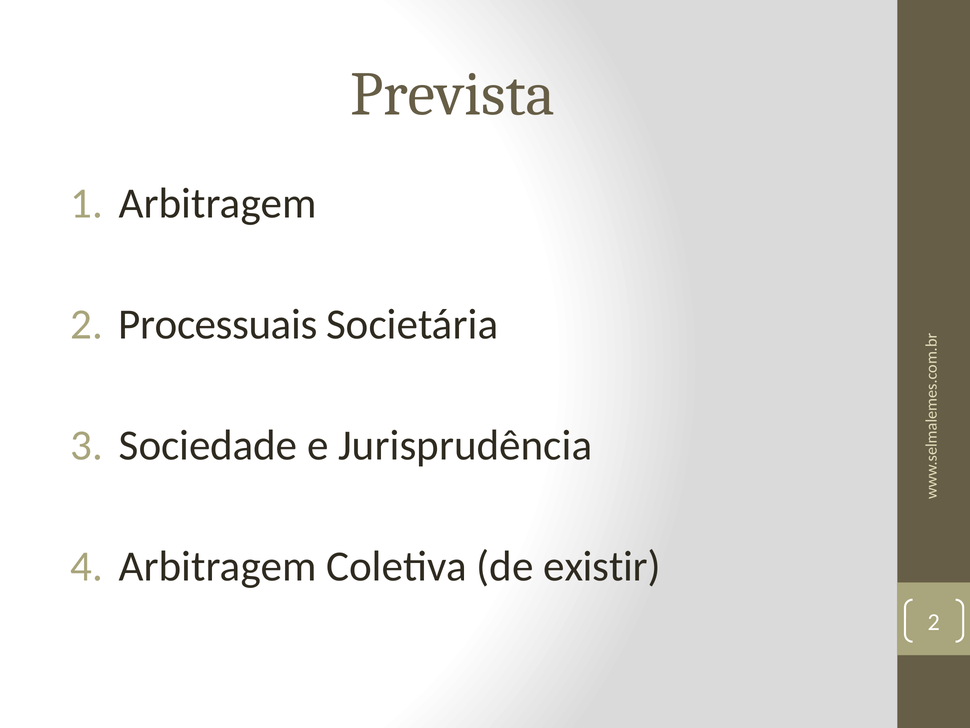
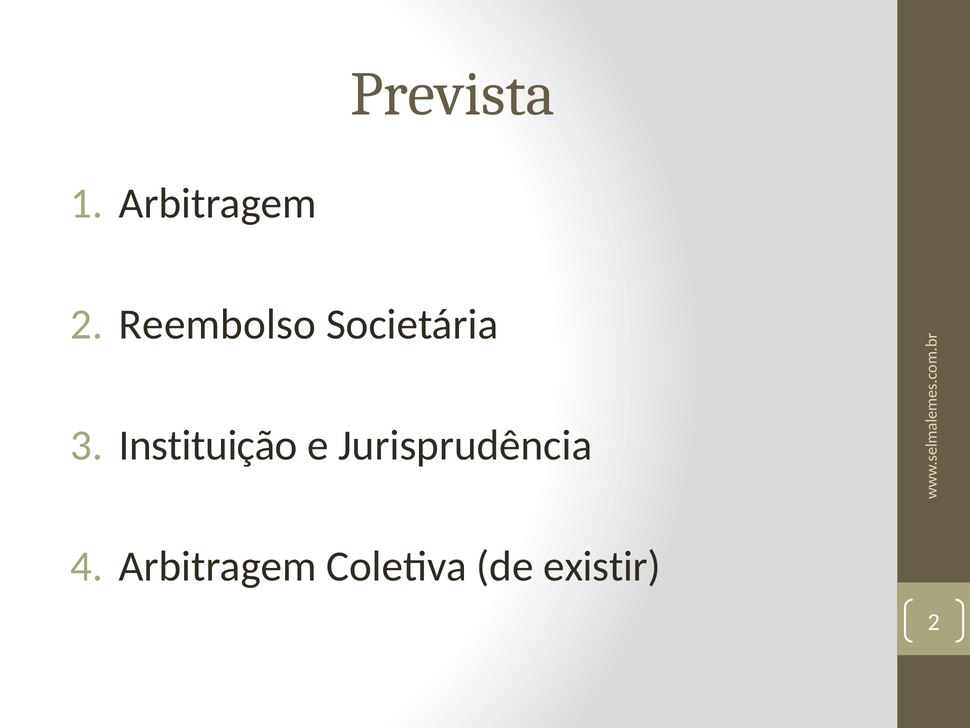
Processuais: Processuais -> Reembolso
Sociedade: Sociedade -> Instituição
